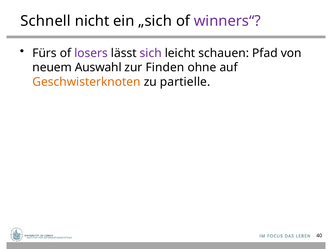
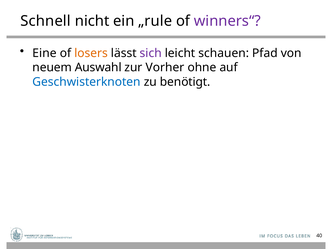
„sich: „sich -> „rule
Fürs: Fürs -> Eine
losers colour: purple -> orange
Finden: Finden -> Vorher
Geschwisterknoten colour: orange -> blue
partielle: partielle -> benötigt
